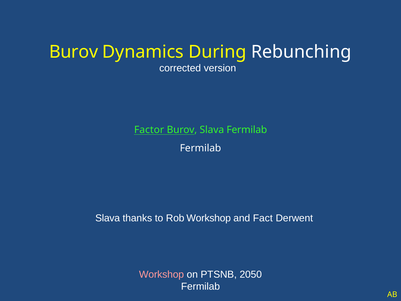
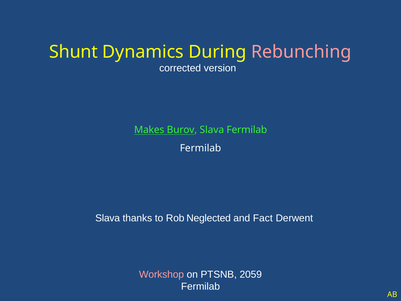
Burov at (74, 52): Burov -> Shunt
Rebunching colour: white -> pink
Factor: Factor -> Makes
Rob Workshop: Workshop -> Neglected
2050: 2050 -> 2059
